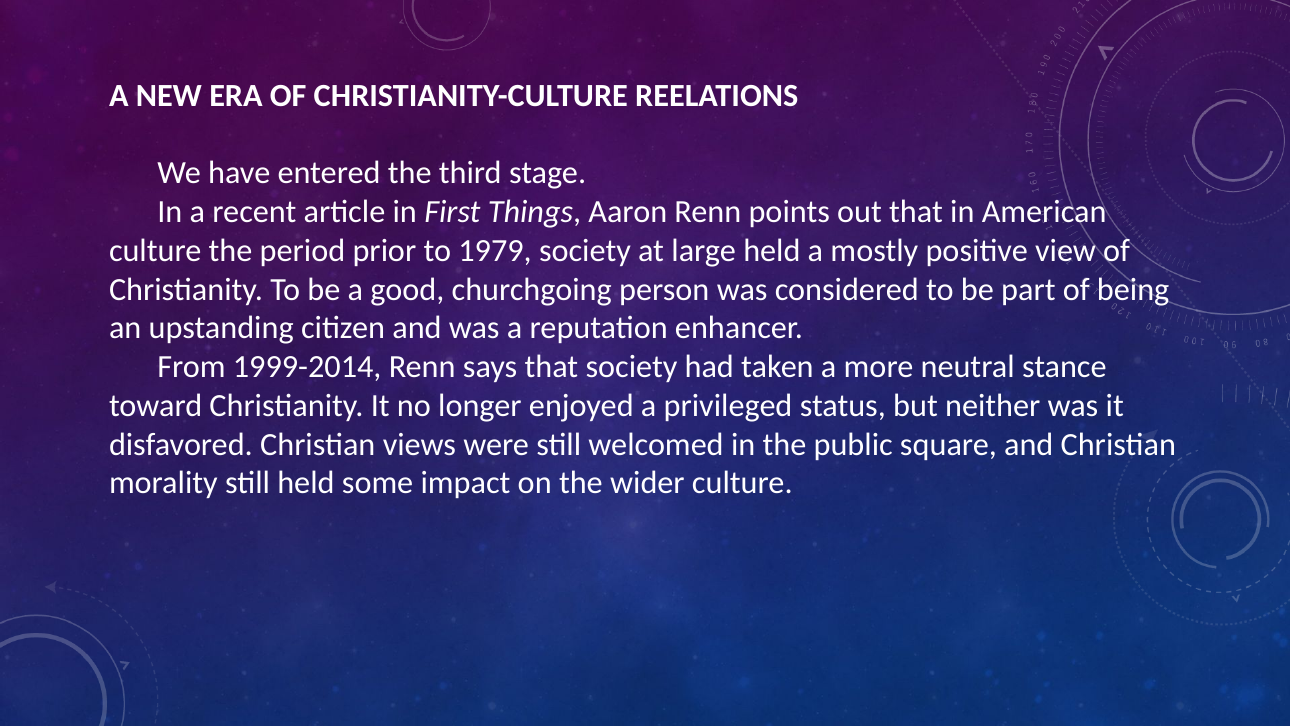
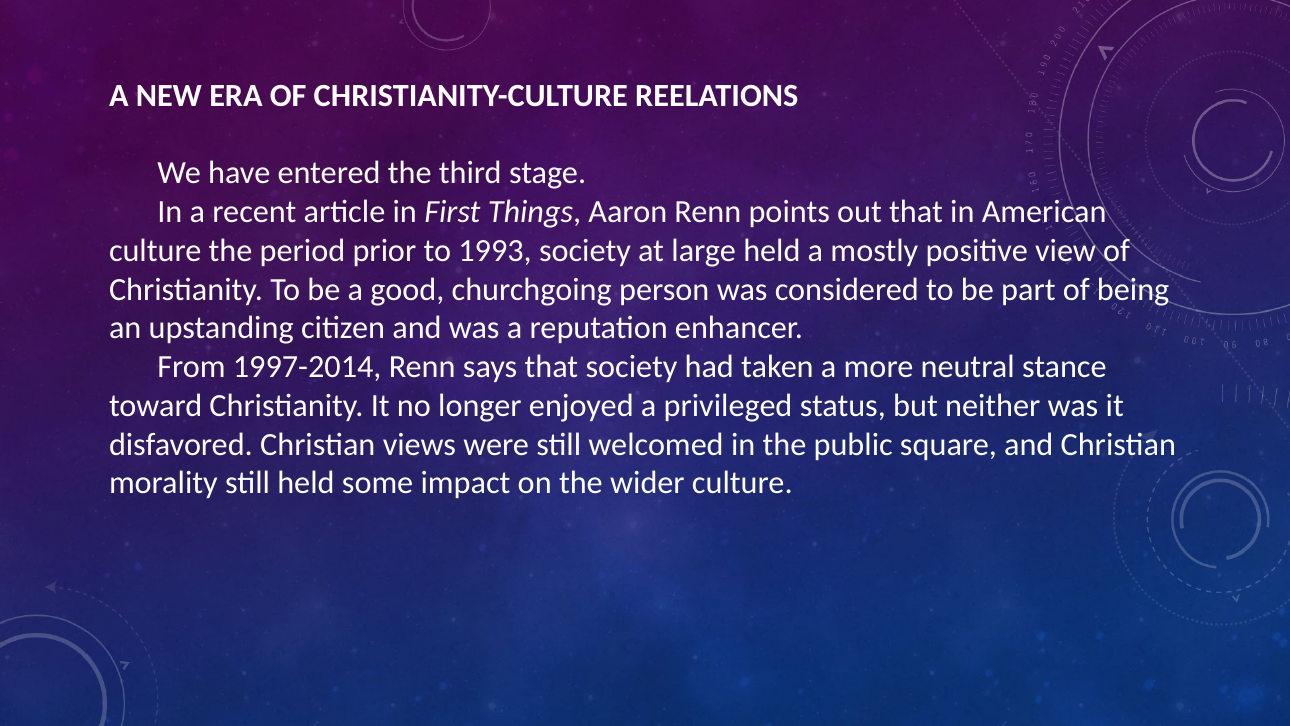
1979: 1979 -> 1993
1999-2014: 1999-2014 -> 1997-2014
